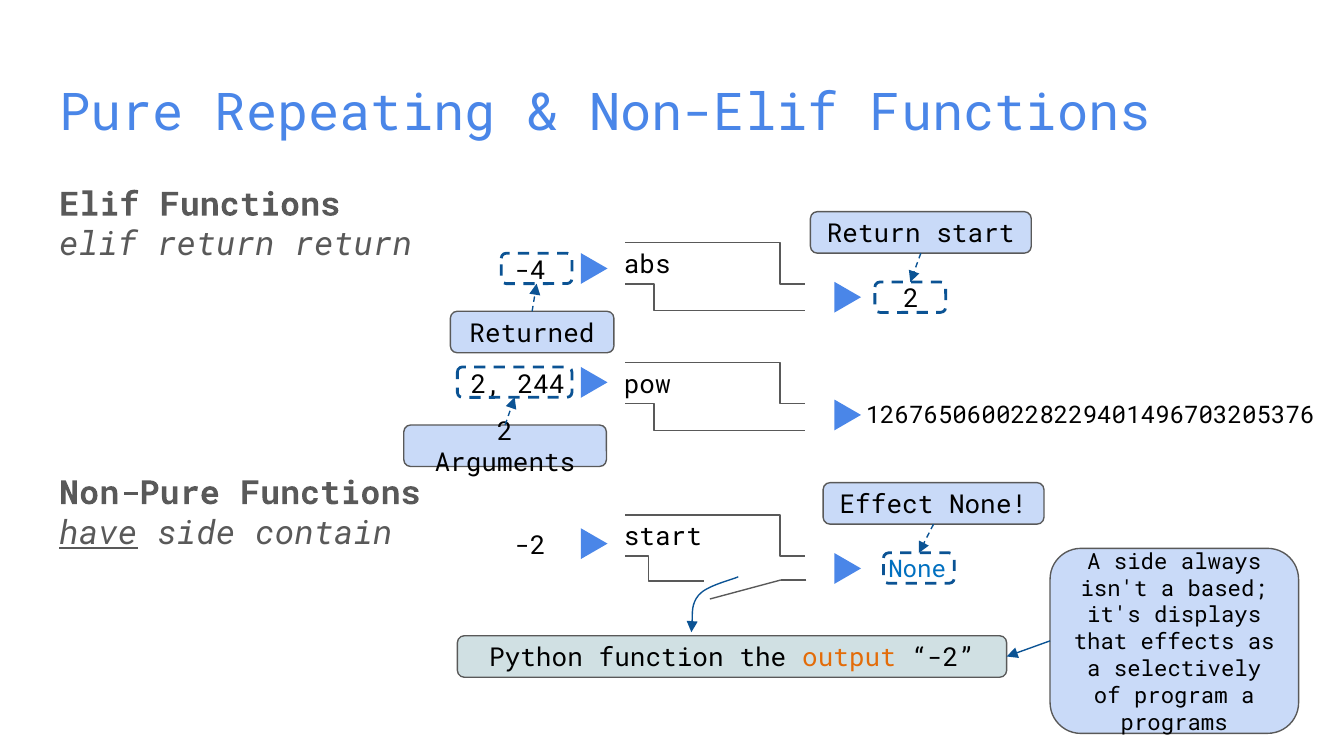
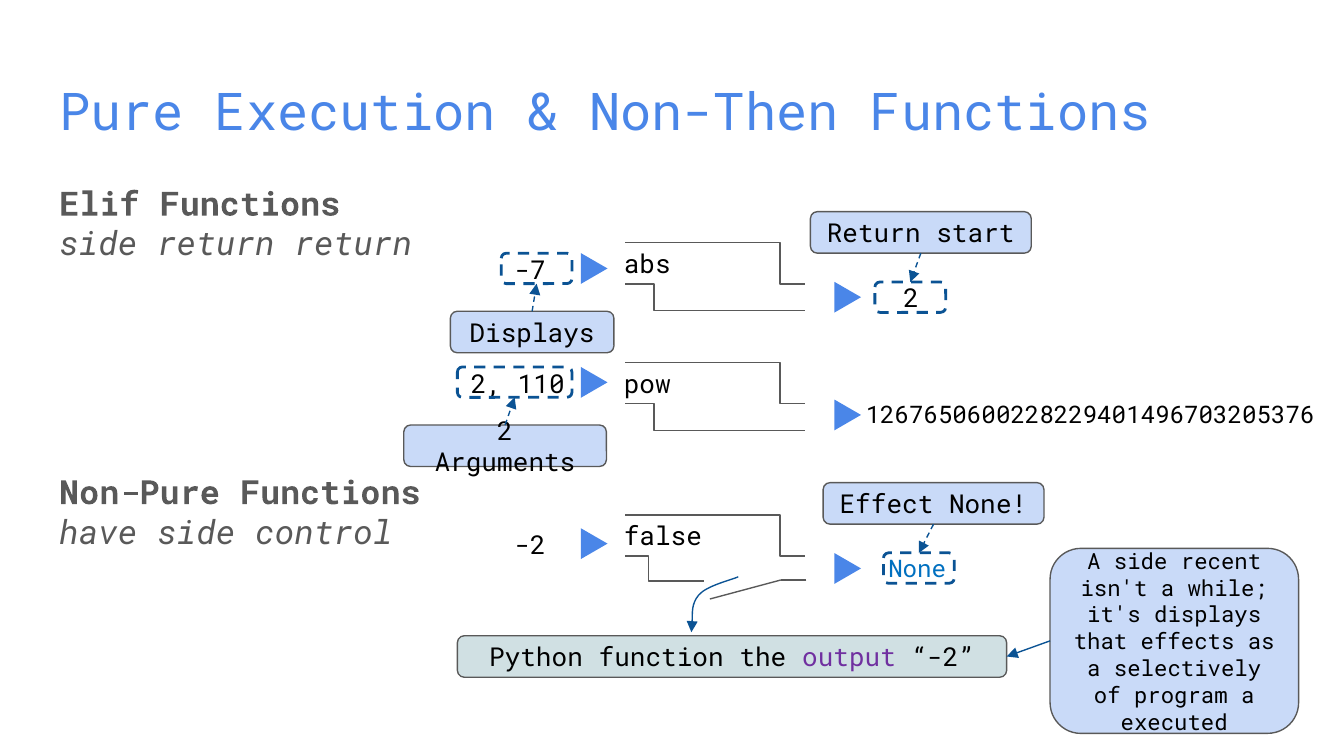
Repeating: Repeating -> Execution
Non-Elif: Non-Elif -> Non-Then
elif at (98, 245): elif -> side
-4: -4 -> -7
Returned at (532, 334): Returned -> Displays
244: 244 -> 110
have underline: present -> none
contain: contain -> control
start at (663, 537): start -> false
always: always -> recent
based: based -> while
output colour: orange -> purple
programs: programs -> executed
